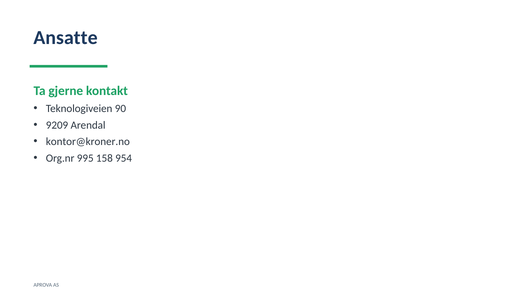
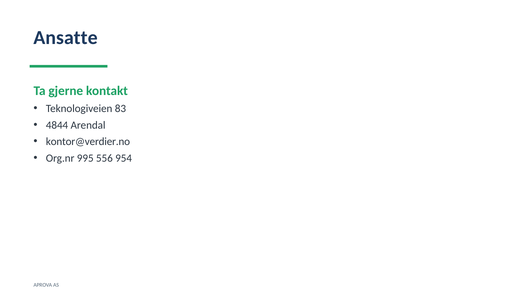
90: 90 -> 83
9209: 9209 -> 4844
kontor@kroner.no: kontor@kroner.no -> kontor@verdier.no
158: 158 -> 556
